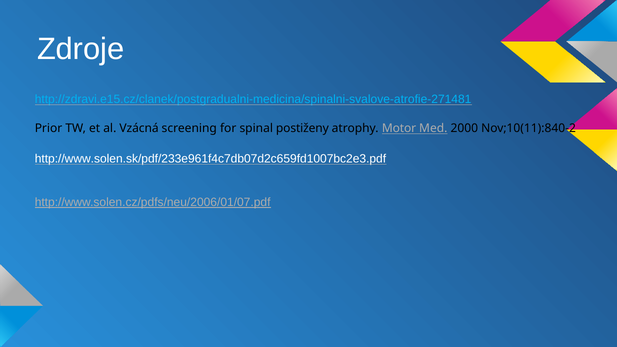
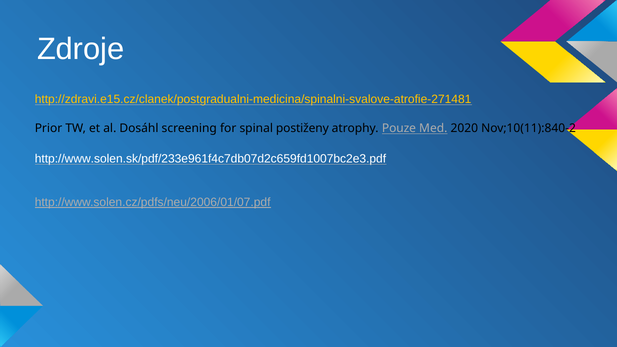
http://zdravi.e15.cz/clanek/postgradualni-medicina/spinalni-svalove-atrofie-271481 colour: light blue -> yellow
Vzácná: Vzácná -> Dosáhl
Motor: Motor -> Pouze
2000: 2000 -> 2020
